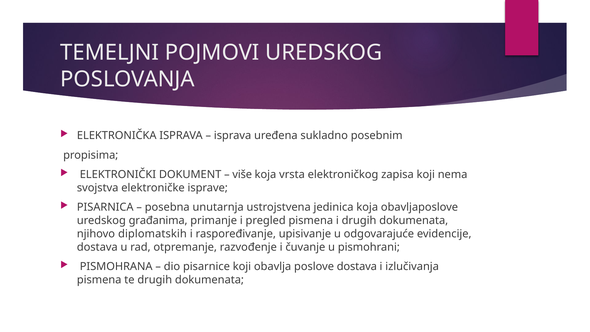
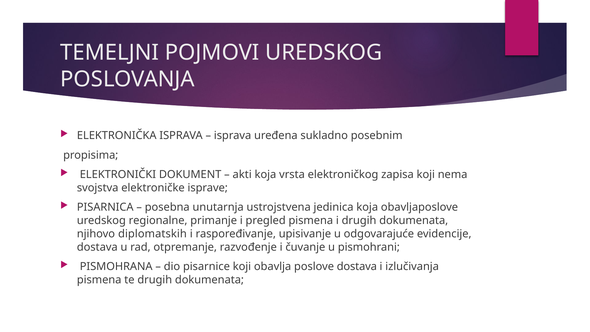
više: više -> akti
građanima: građanima -> regionalne
